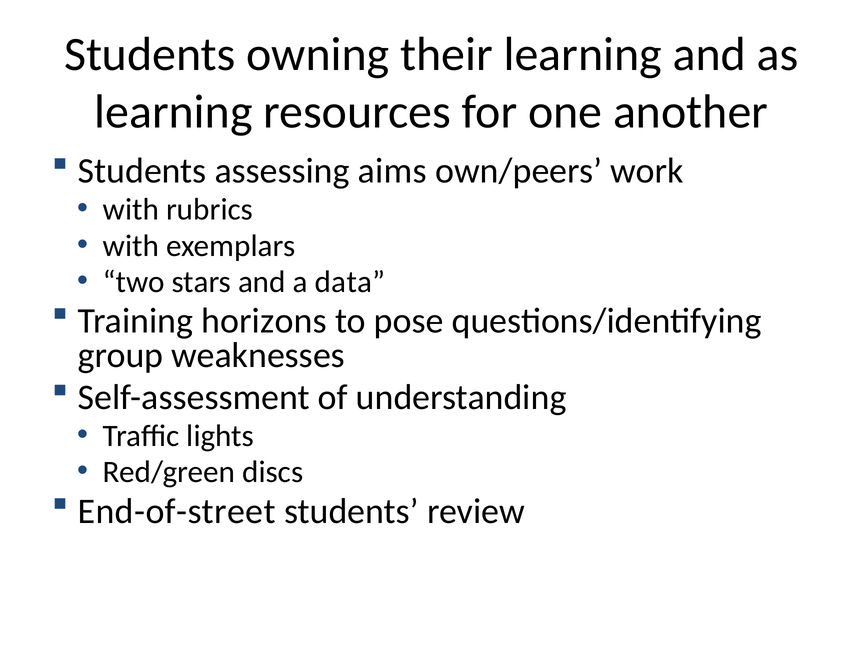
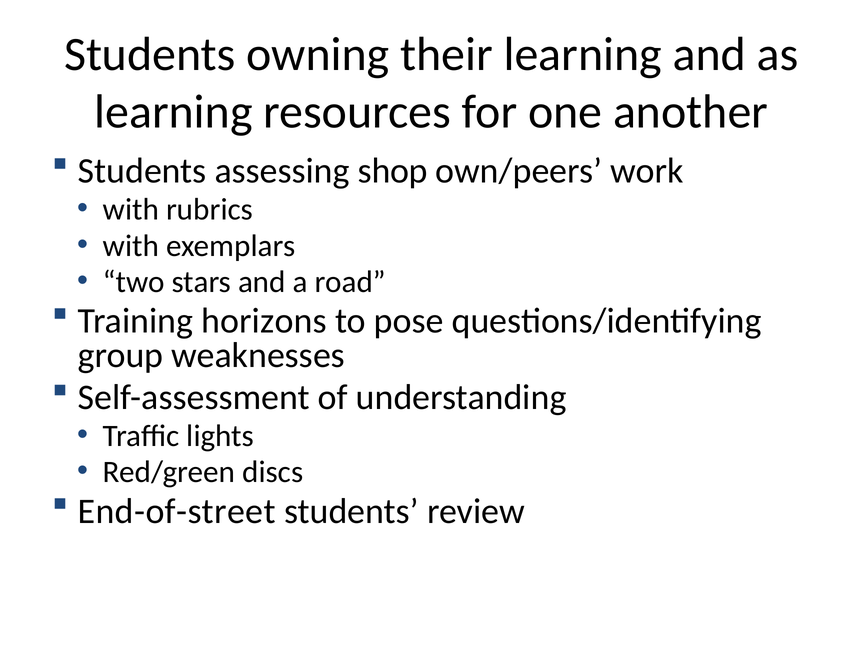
aims: aims -> shop
data: data -> road
